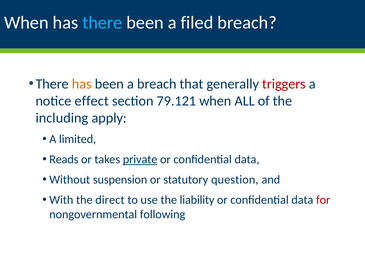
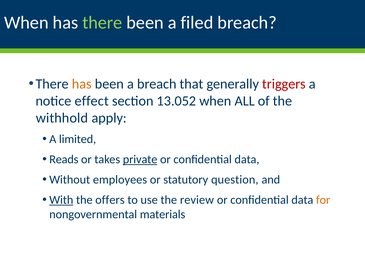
there at (102, 23) colour: light blue -> light green
79.121: 79.121 -> 13.052
including: including -> withhold
suspension: suspension -> employees
With underline: none -> present
direct: direct -> offers
liability: liability -> review
for colour: red -> orange
following: following -> materials
